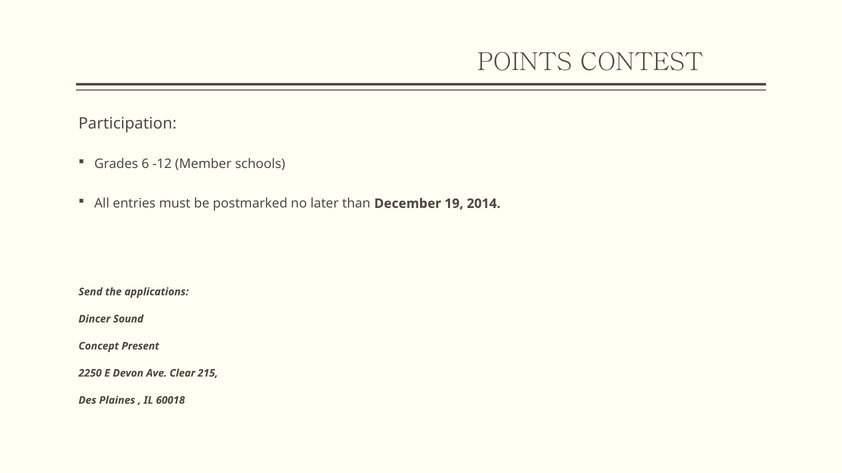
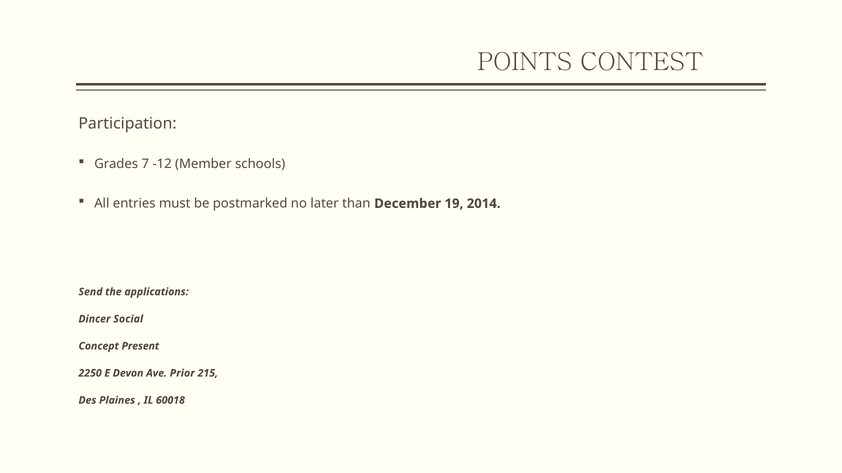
6: 6 -> 7
Sound: Sound -> Social
Clear: Clear -> Prior
